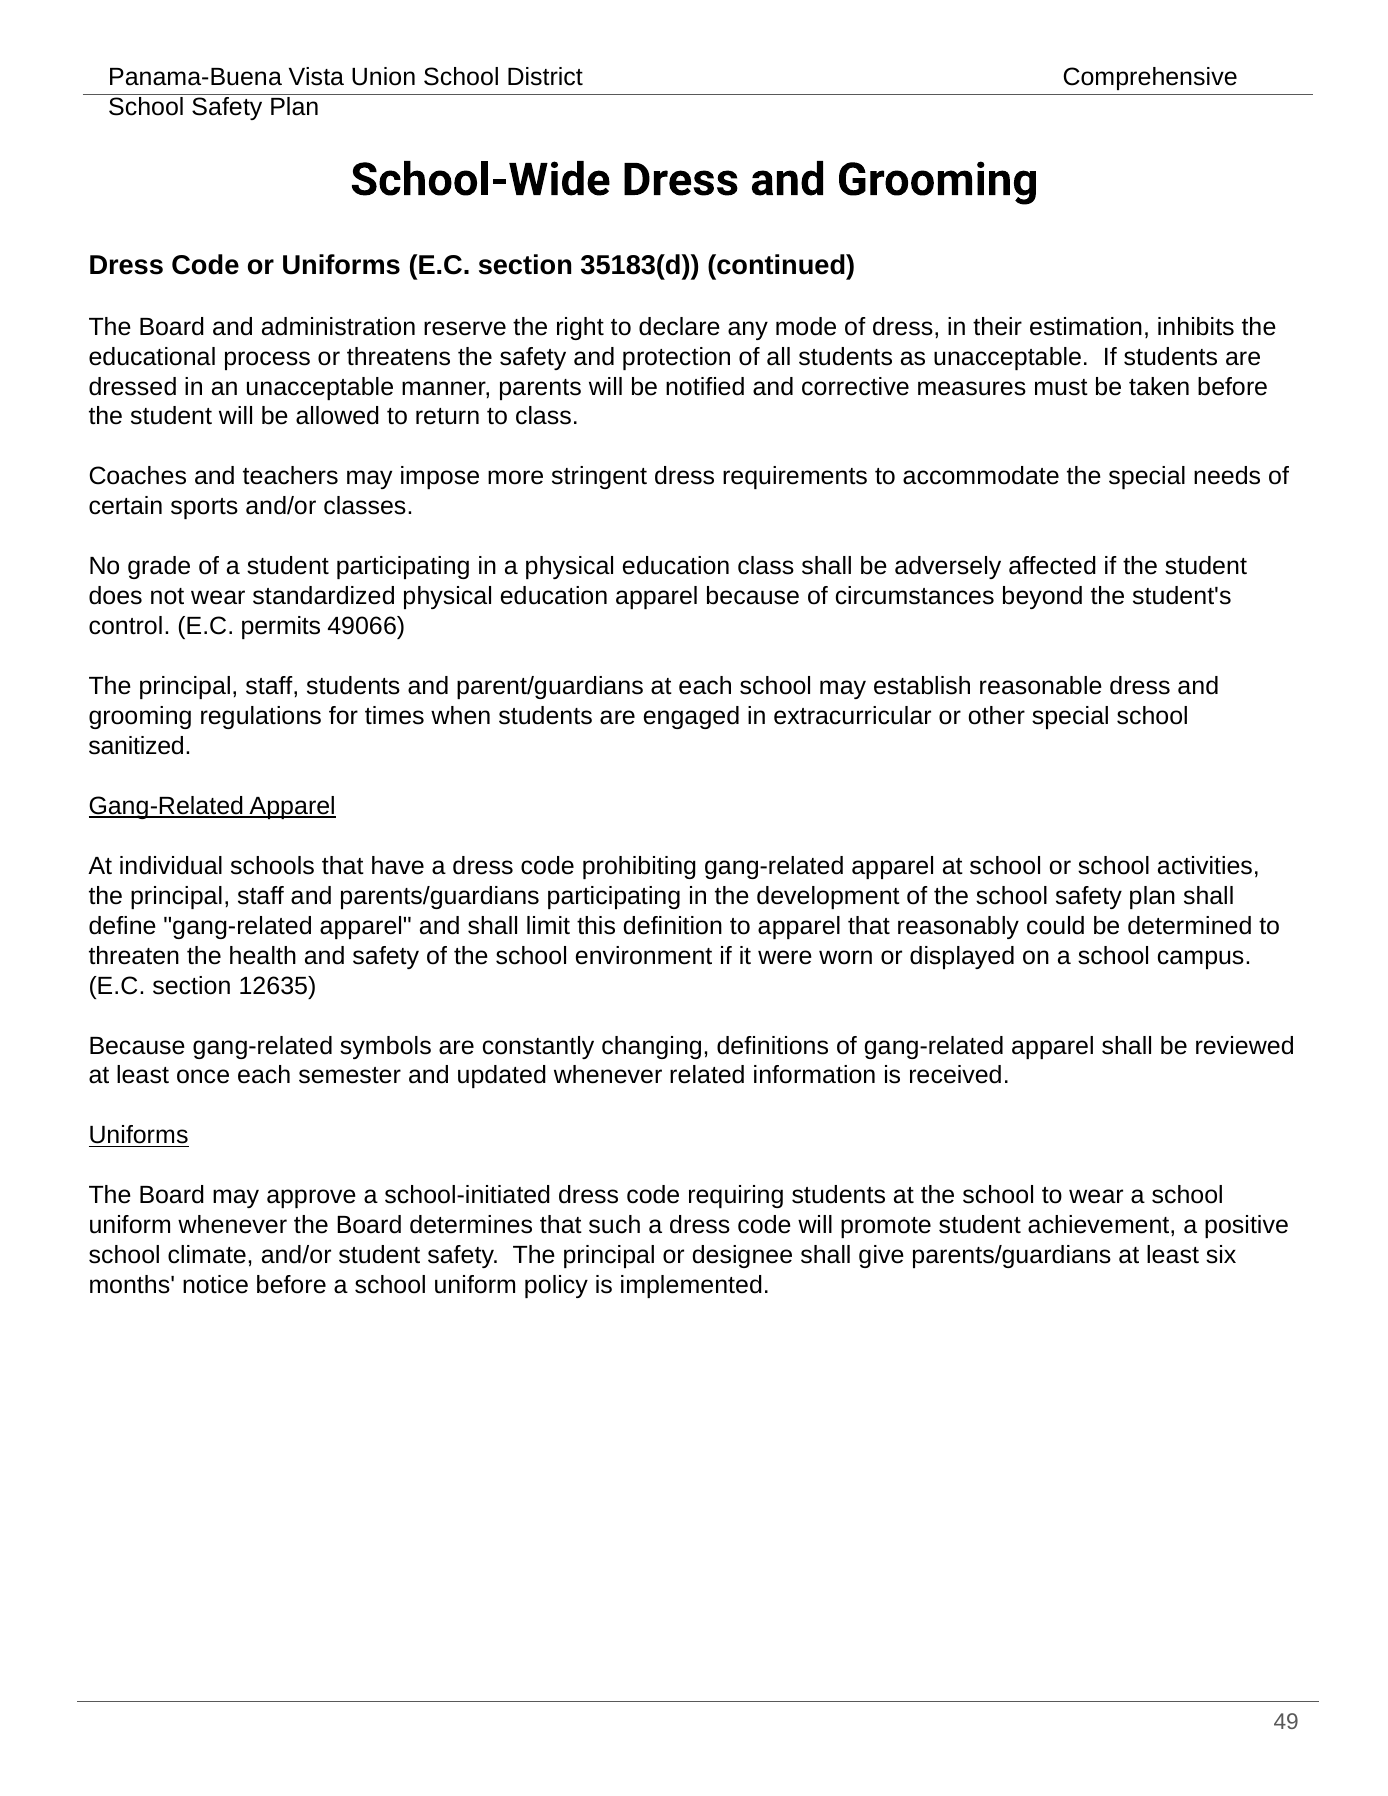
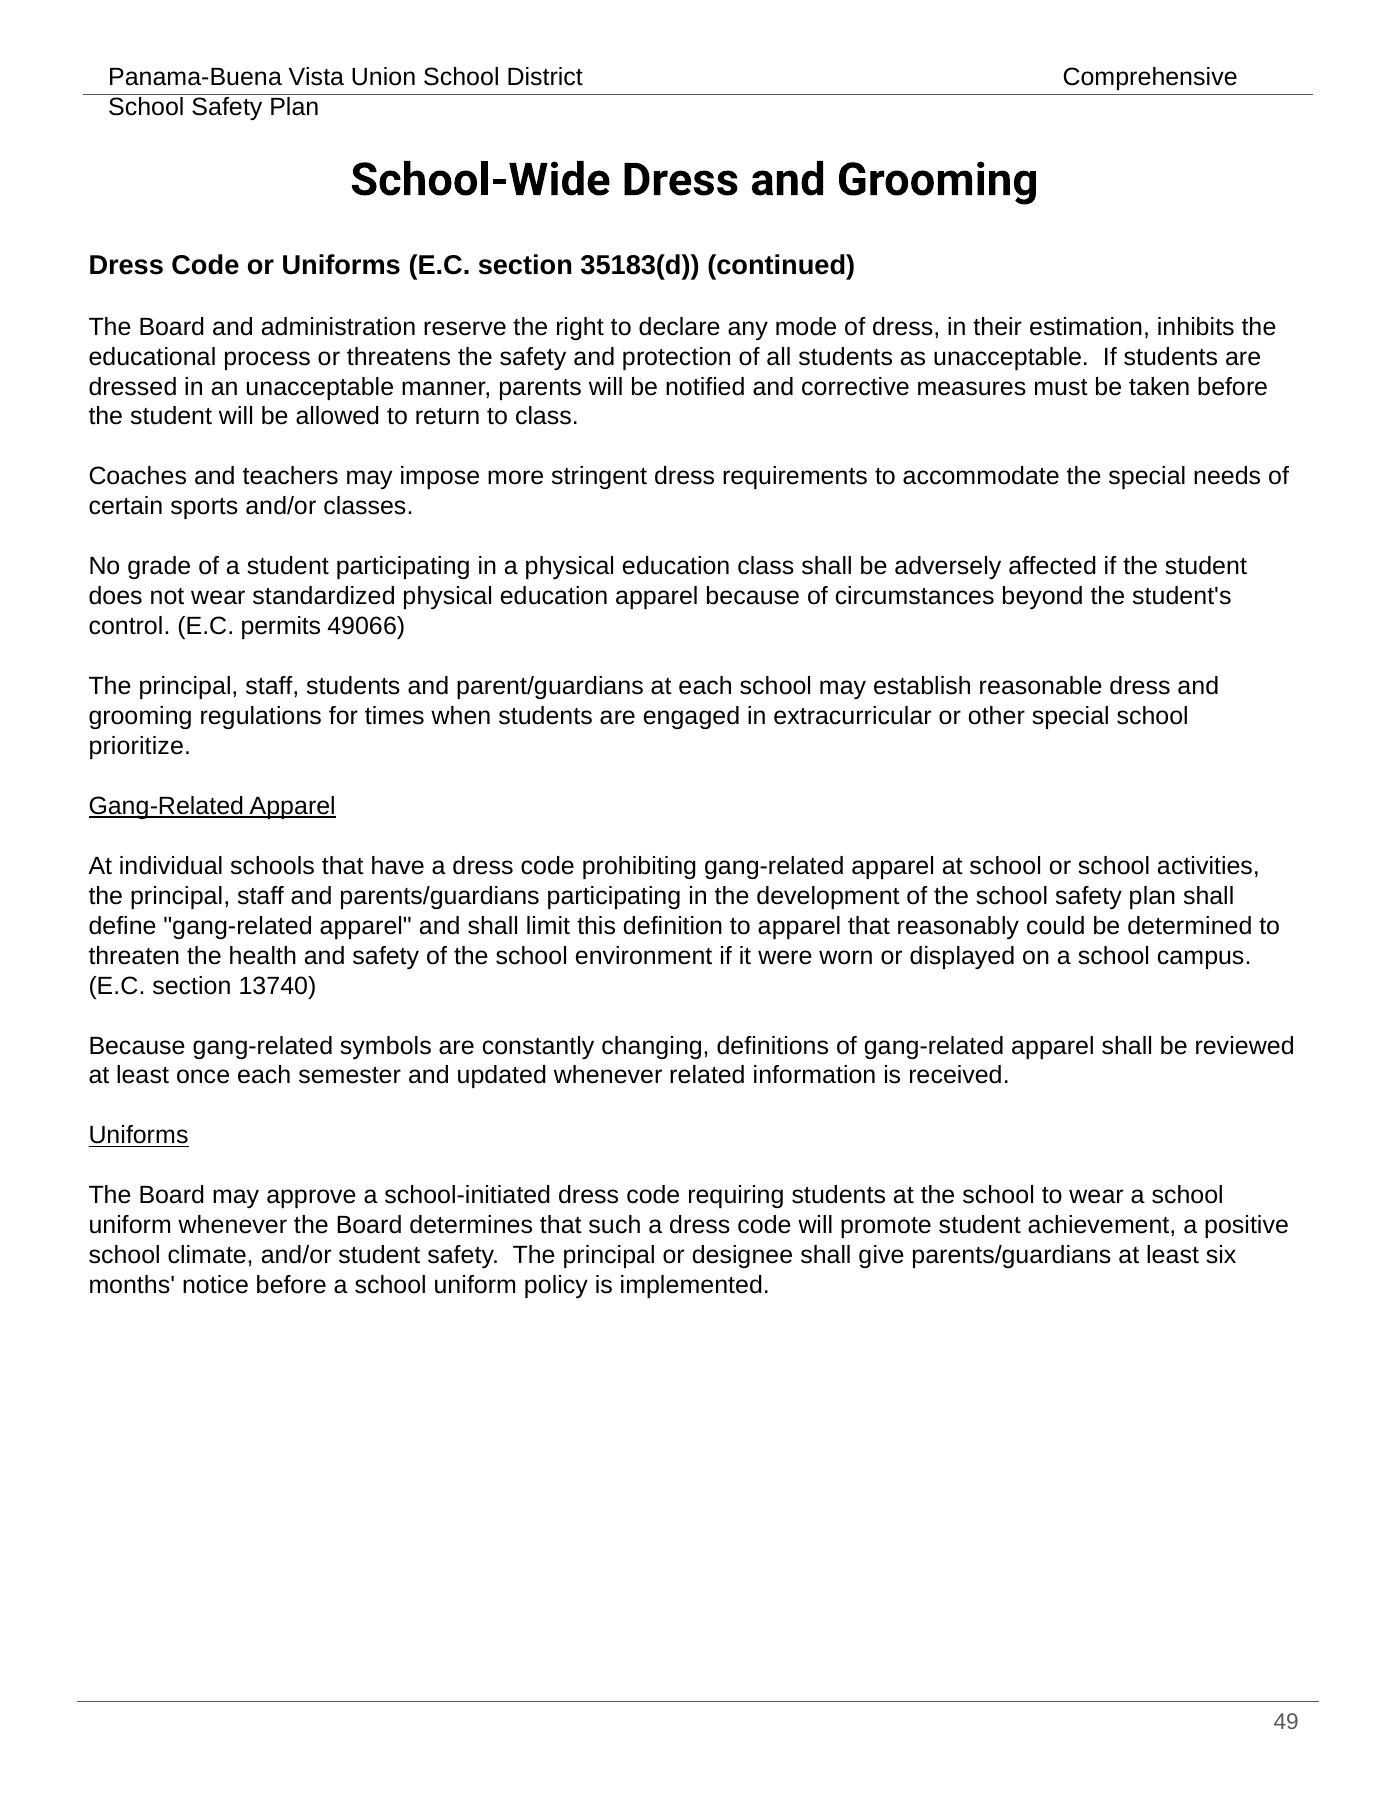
sanitized: sanitized -> prioritize
12635: 12635 -> 13740
